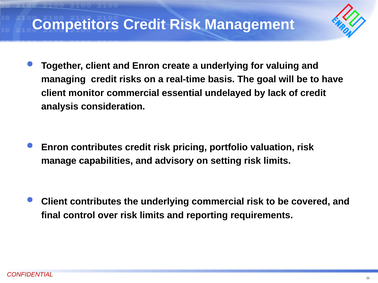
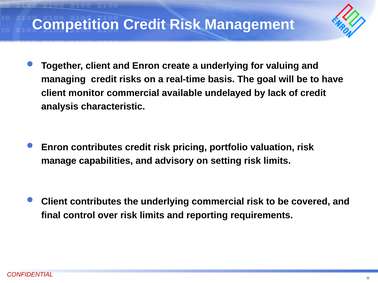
Competitors: Competitors -> Competition
essential: essential -> available
consideration: consideration -> characteristic
